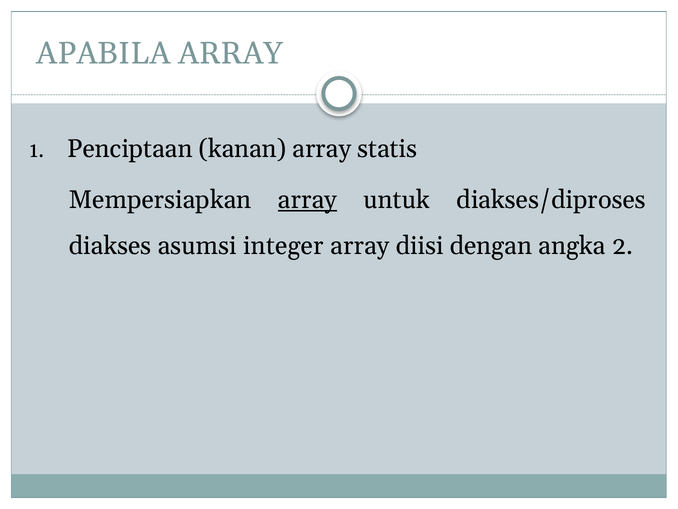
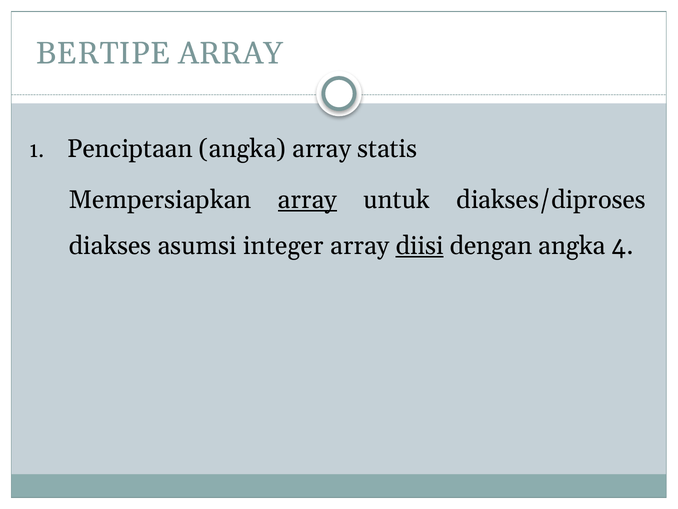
APABILA: APABILA -> BERTIPE
Penciptaan kanan: kanan -> angka
diisi underline: none -> present
2: 2 -> 4
